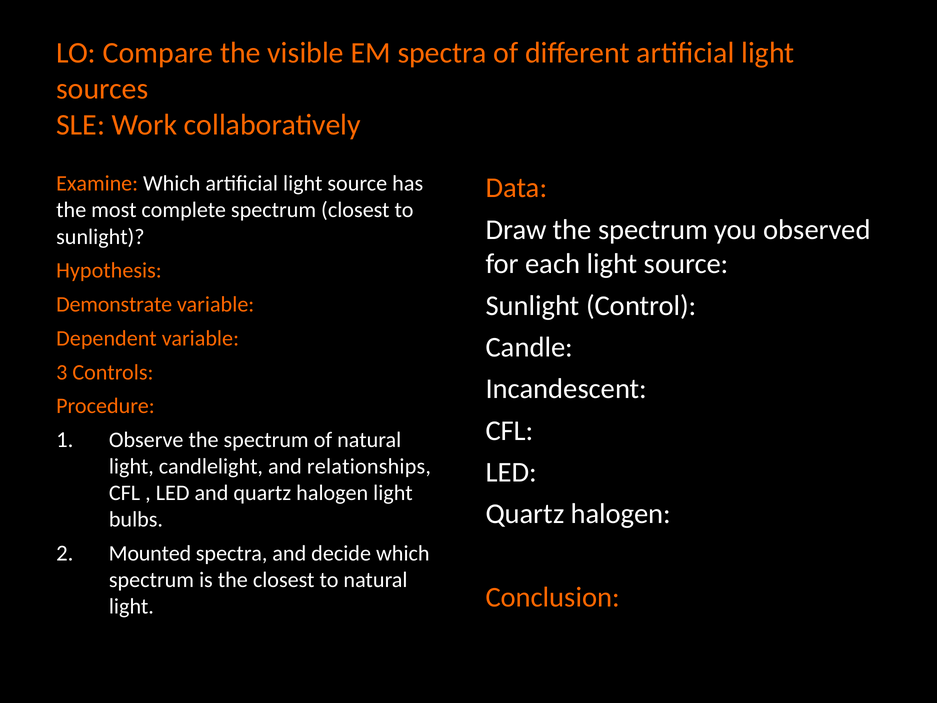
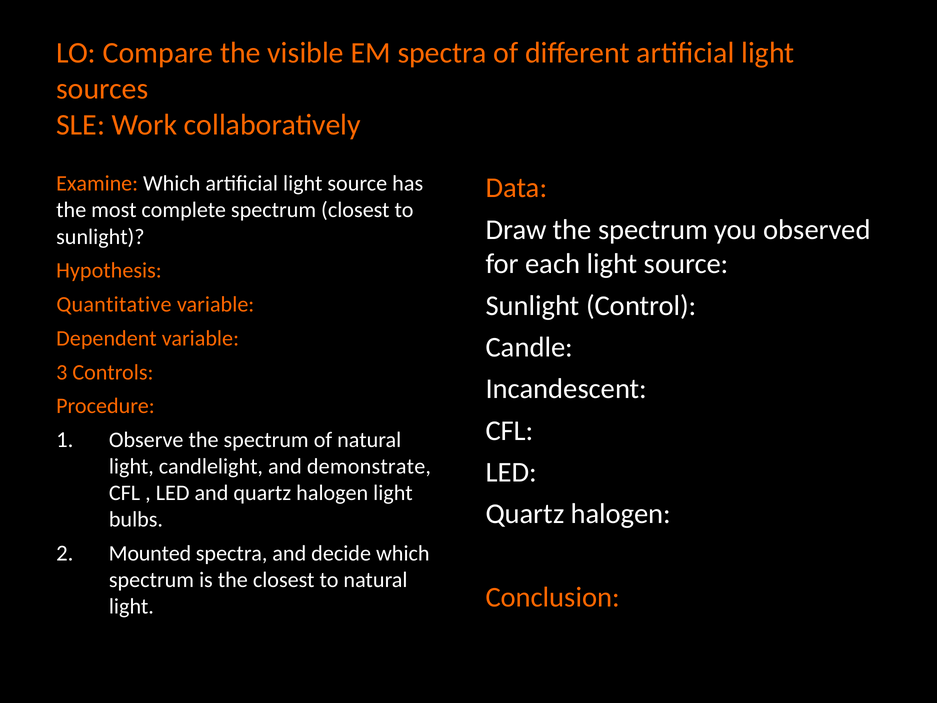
Demonstrate: Demonstrate -> Quantitative
relationships: relationships -> demonstrate
